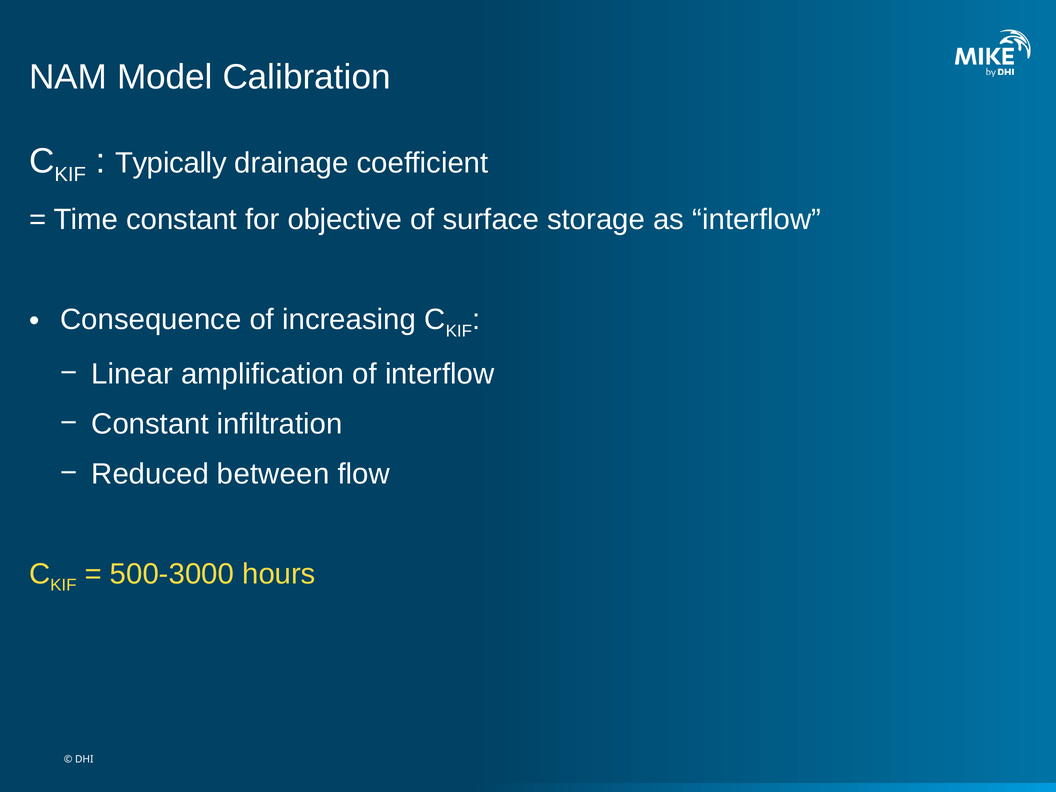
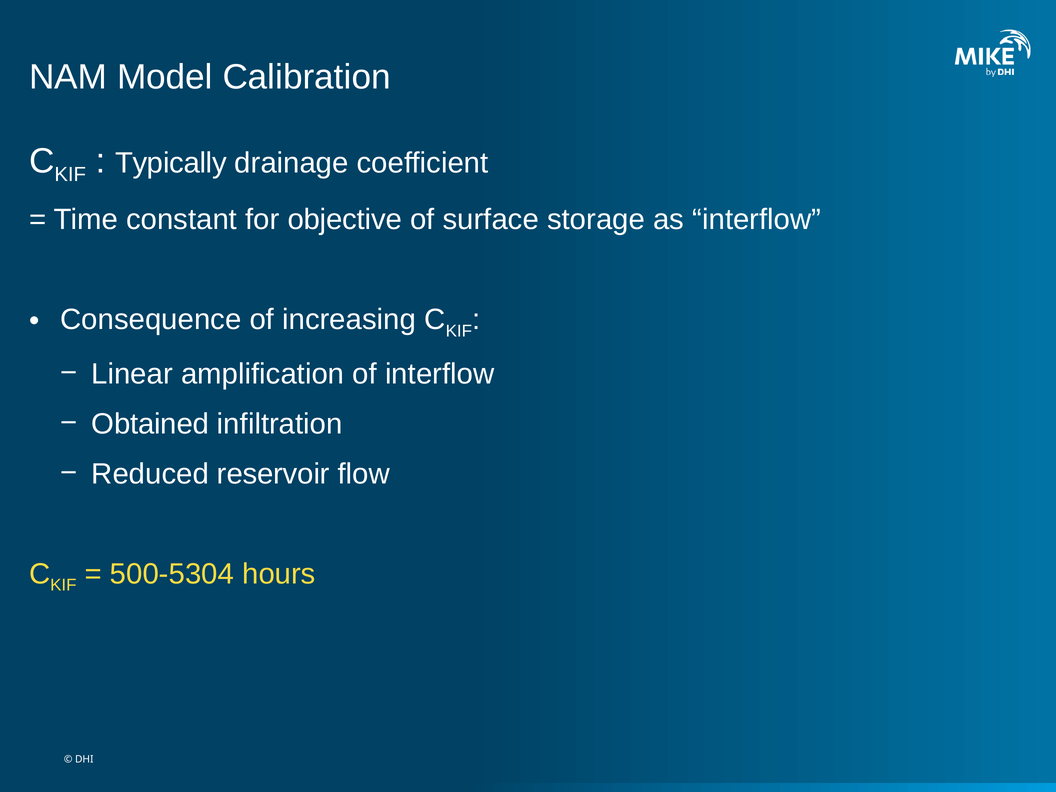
Constant at (150, 424): Constant -> Obtained
between: between -> reservoir
500-3000: 500-3000 -> 500-5304
